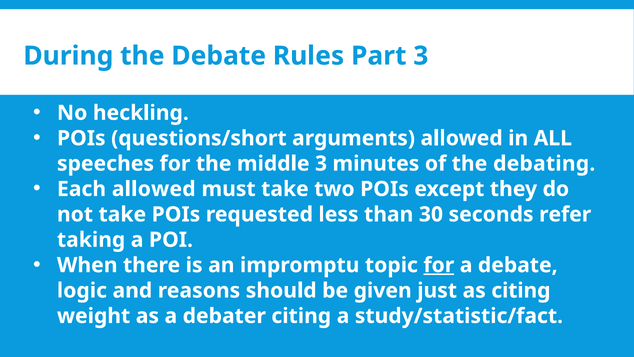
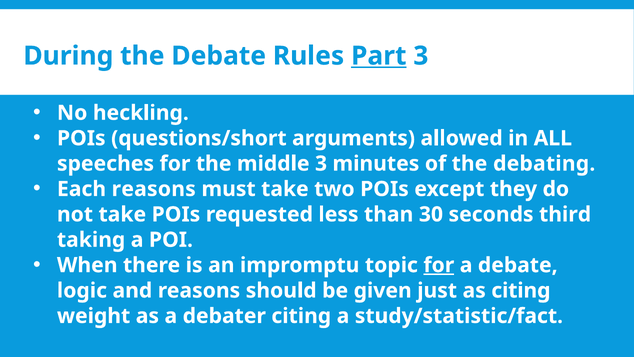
Part underline: none -> present
Each allowed: allowed -> reasons
refer: refer -> third
